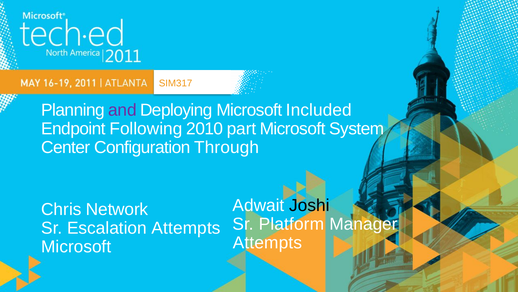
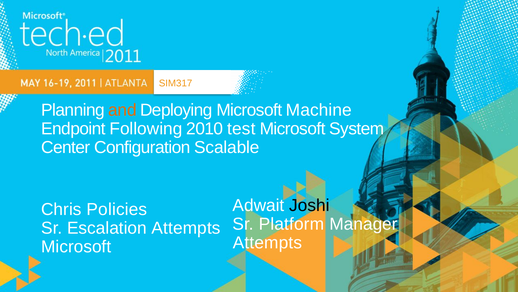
and colour: purple -> orange
Included: Included -> Machine
part: part -> test
Through: Through -> Scalable
Network: Network -> Policies
